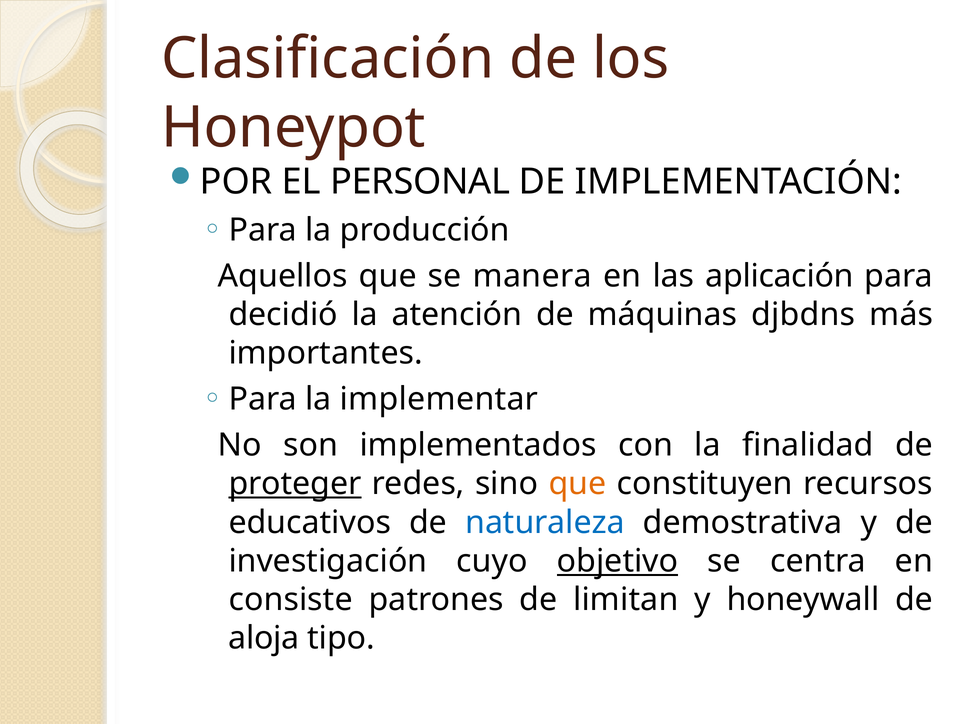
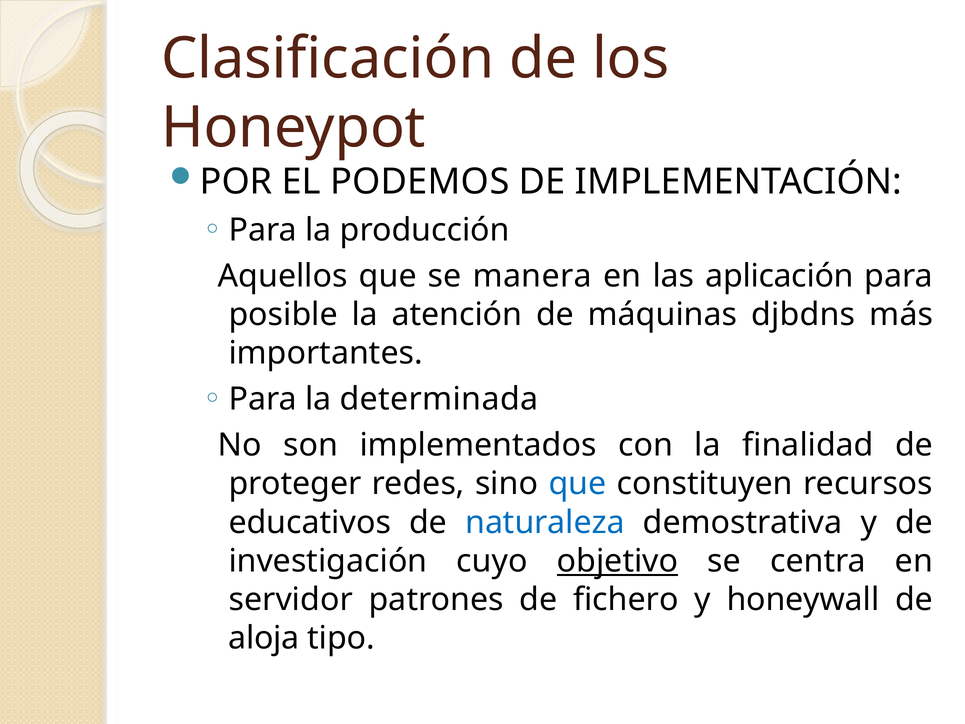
PERSONAL: PERSONAL -> PODEMOS
decidió: decidió -> posible
implementar: implementar -> determinada
proteger underline: present -> none
que at (578, 484) colour: orange -> blue
consiste: consiste -> servidor
limitan: limitan -> fichero
